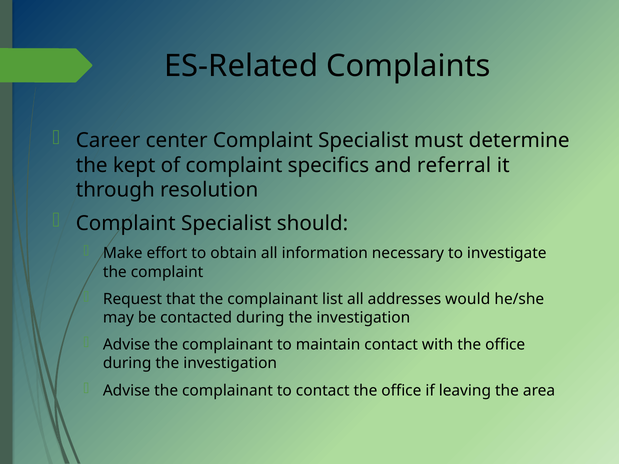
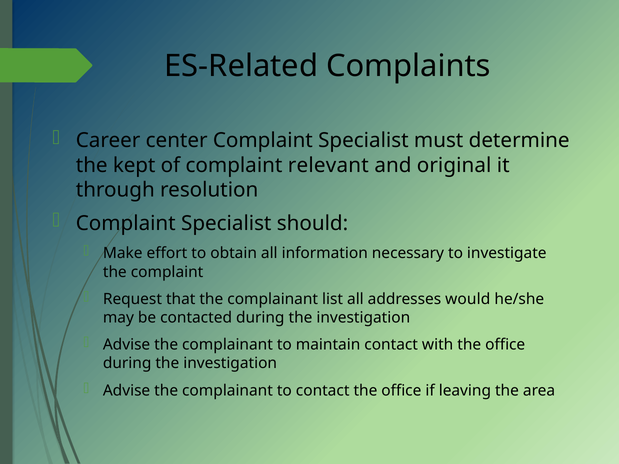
specifics: specifics -> relevant
referral: referral -> original
